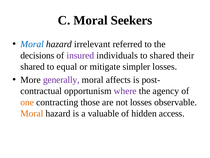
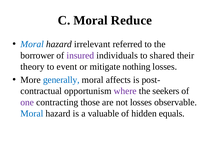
Seekers: Seekers -> Reduce
decisions: decisions -> borrower
shared at (33, 66): shared -> theory
equal: equal -> event
simpler: simpler -> nothing
generally colour: purple -> blue
agency: agency -> seekers
one colour: orange -> purple
Moral at (32, 113) colour: orange -> blue
access: access -> equals
